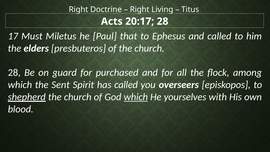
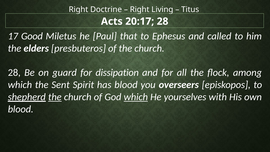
Must: Must -> Good
purchased: purchased -> dissipation
has called: called -> blood
the at (55, 97) underline: none -> present
